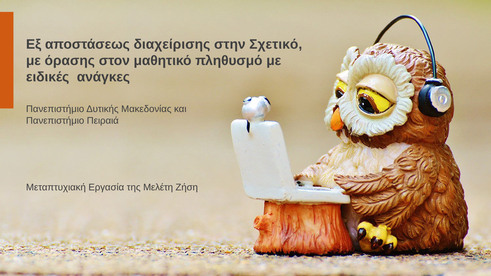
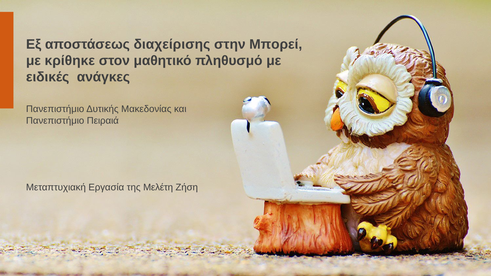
Σχετικό: Σχετικό -> Μπορεί
όρασης: όρασης -> κρίθηκε
